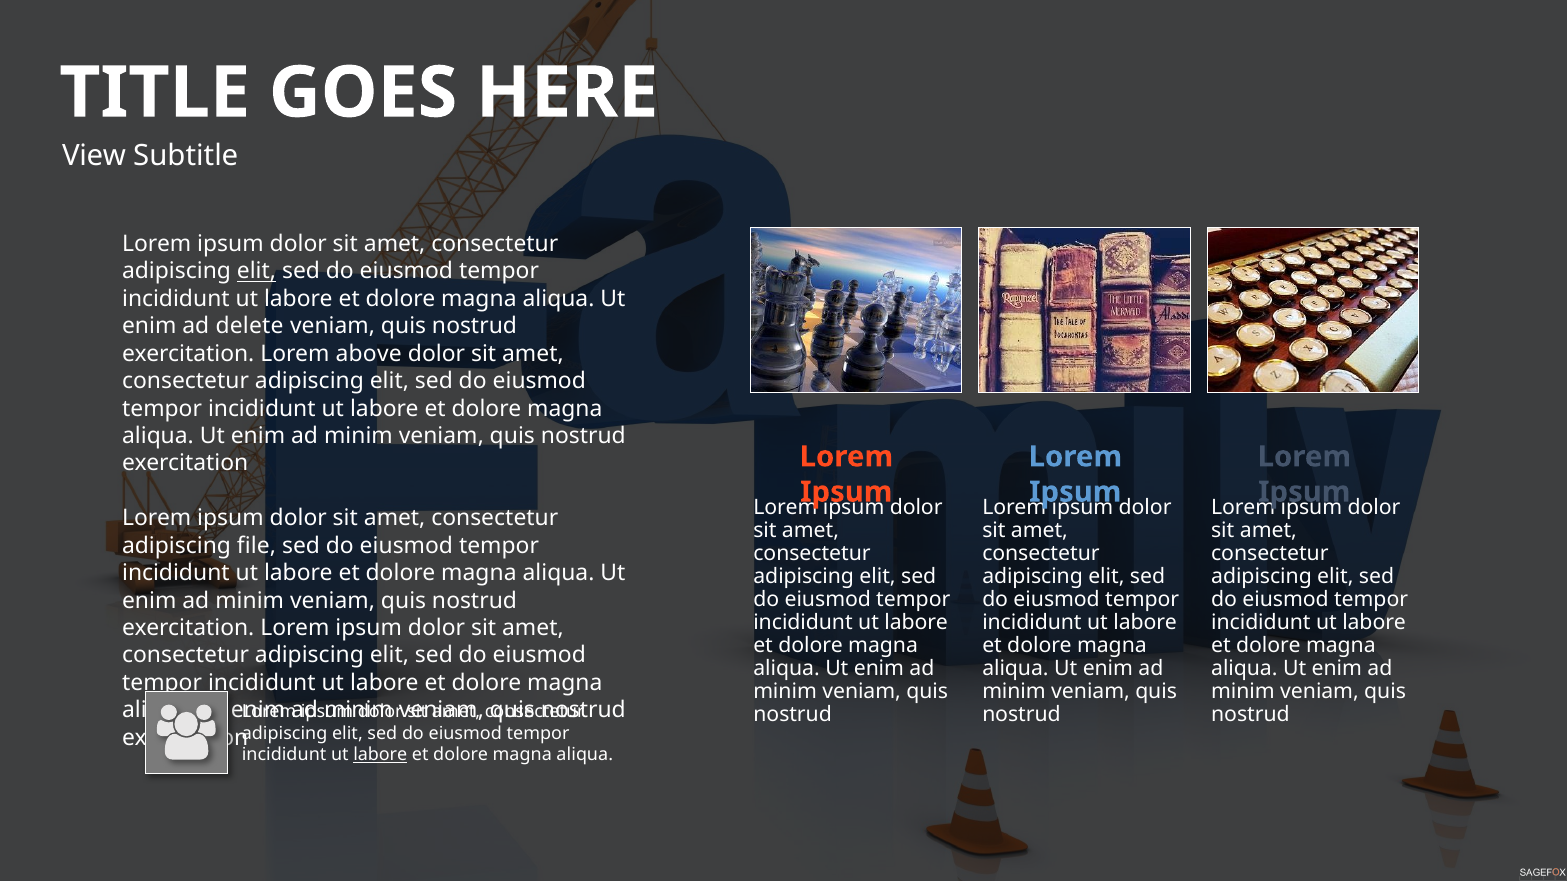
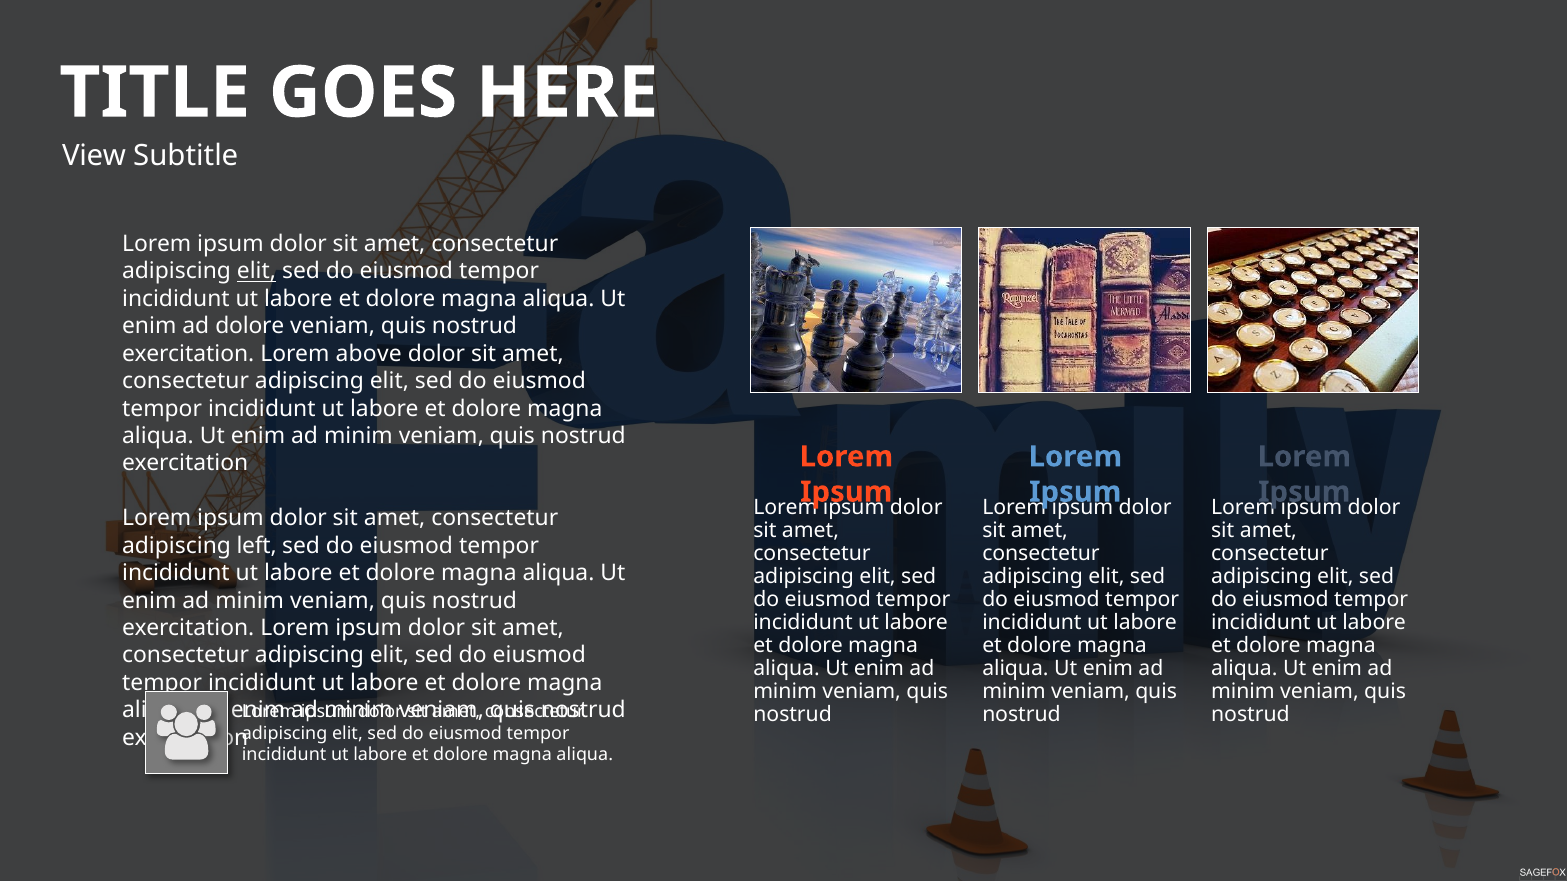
ad delete: delete -> dolore
file: file -> left
labore at (380, 755) underline: present -> none
